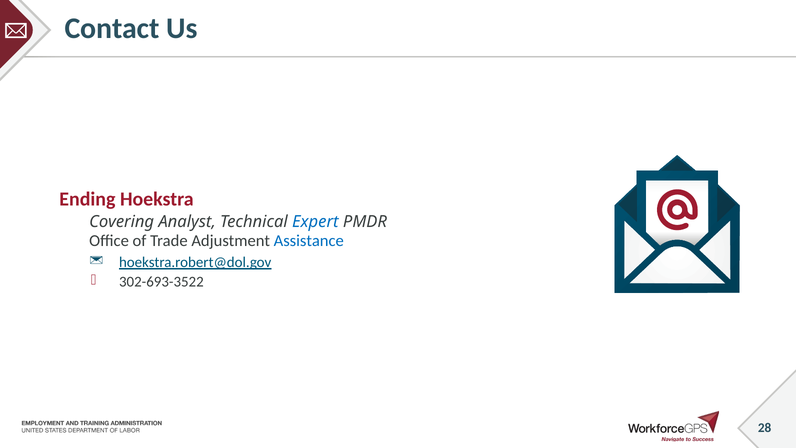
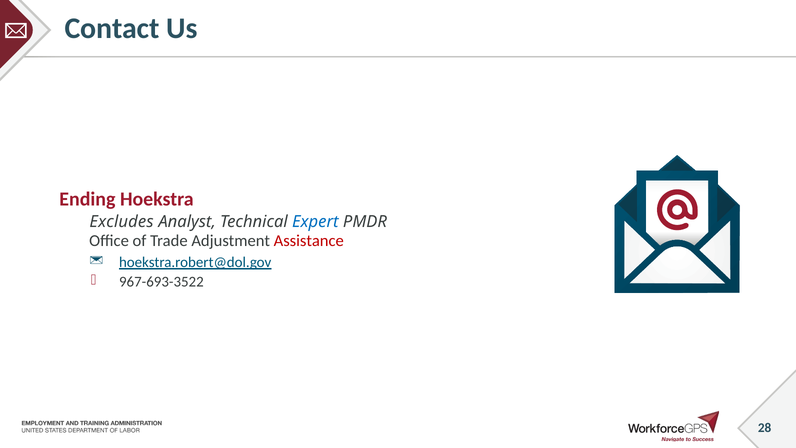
Covering: Covering -> Excludes
Assistance colour: blue -> red
302-693-3522: 302-693-3522 -> 967-693-3522
